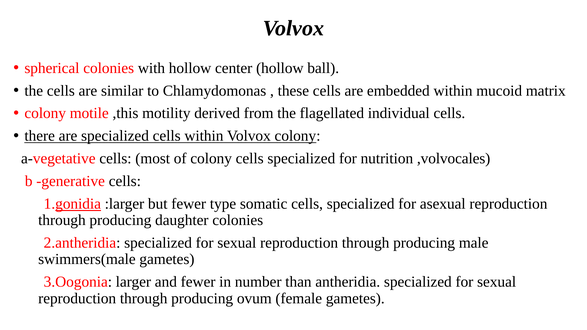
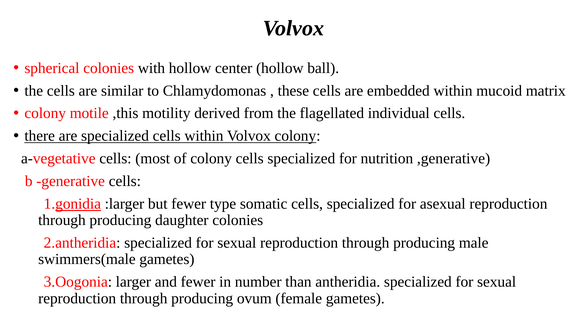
,volvocales: ,volvocales -> ,generative
